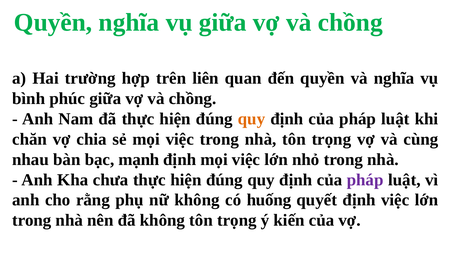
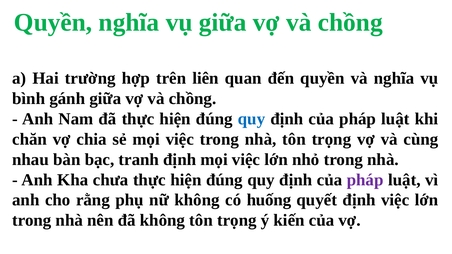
phúc: phúc -> gánh
quy at (252, 119) colour: orange -> blue
mạnh: mạnh -> tranh
